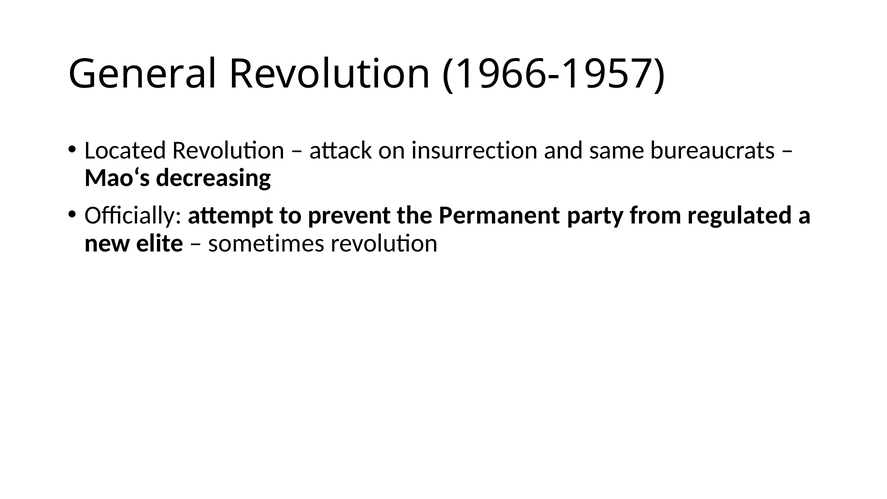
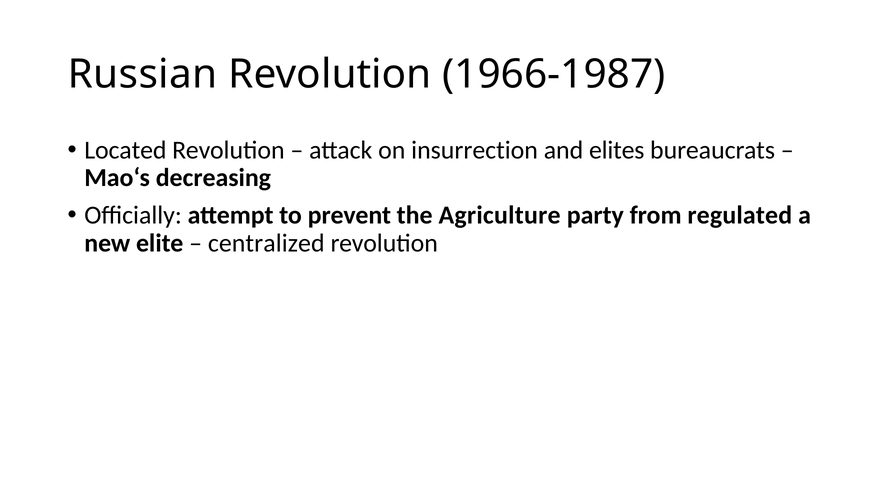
General: General -> Russian
1966-1957: 1966-1957 -> 1966-1987
same: same -> elites
Permanent: Permanent -> Agriculture
sometimes: sometimes -> centralized
